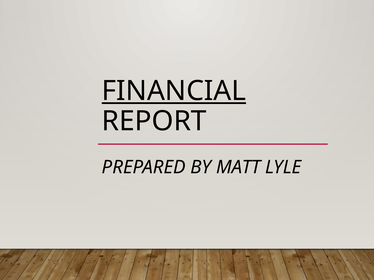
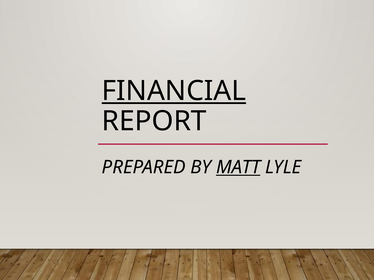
MATT underline: none -> present
